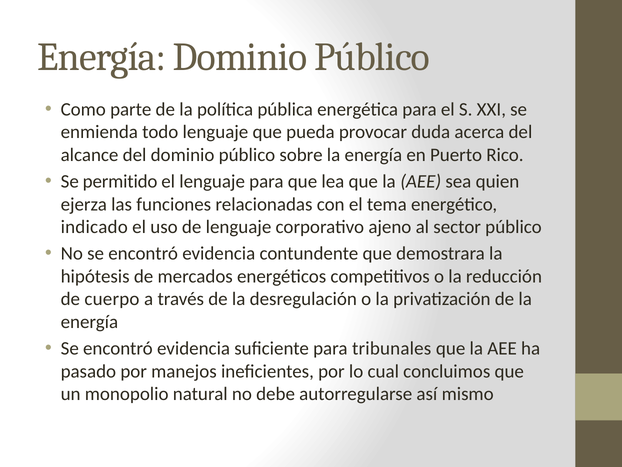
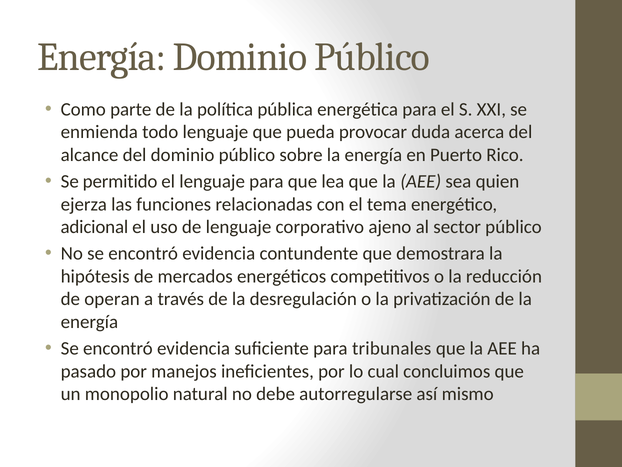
indicado: indicado -> adicional
cuerpo: cuerpo -> operan
